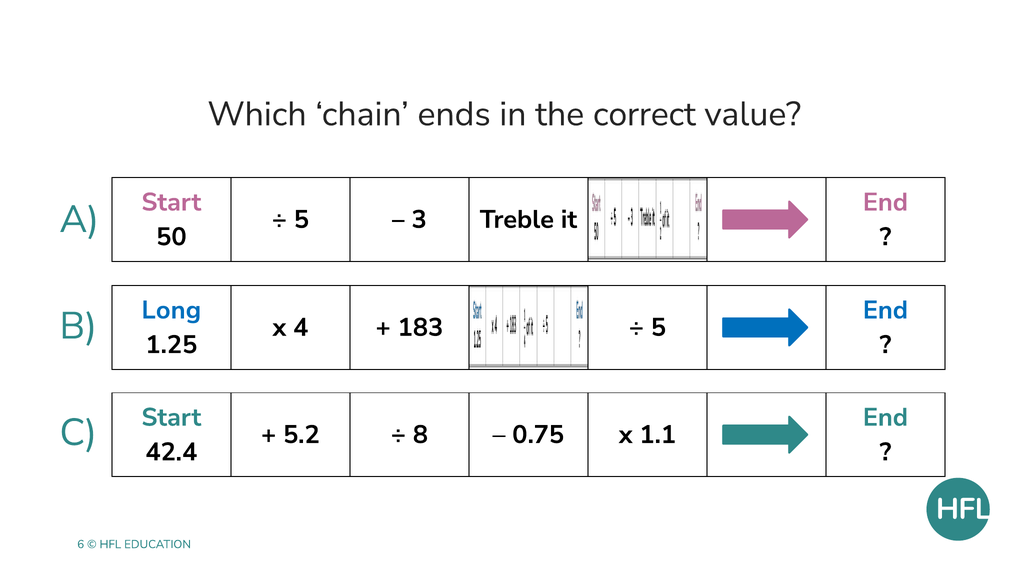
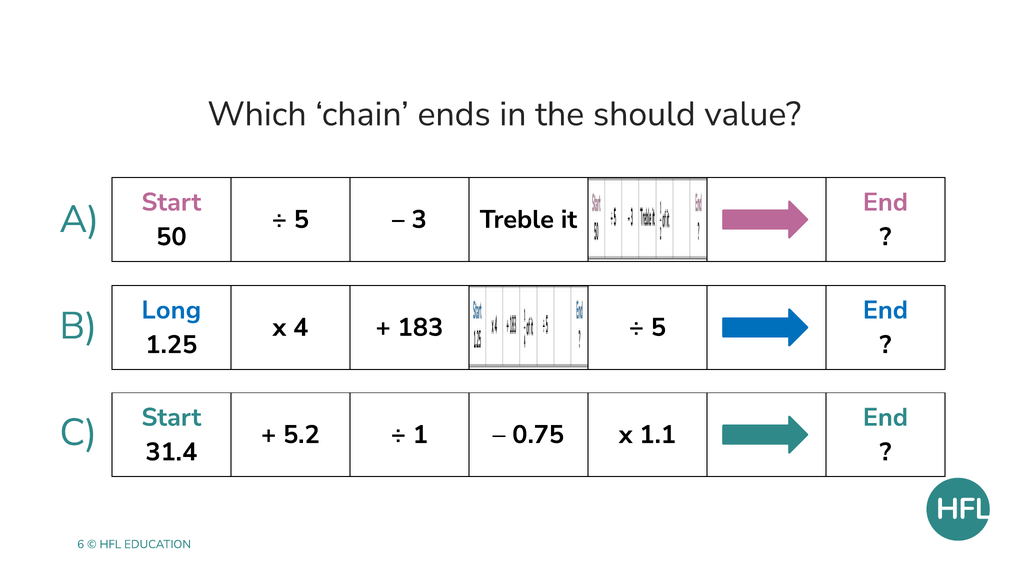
correct: correct -> should
8: 8 -> 1
42.4: 42.4 -> 31.4
